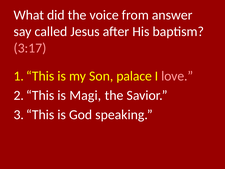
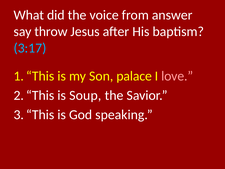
called: called -> throw
3:17 colour: pink -> light blue
Magi: Magi -> Soup
